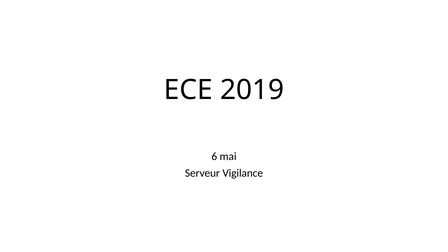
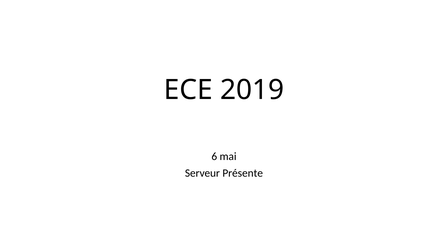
Vigilance: Vigilance -> Présente
